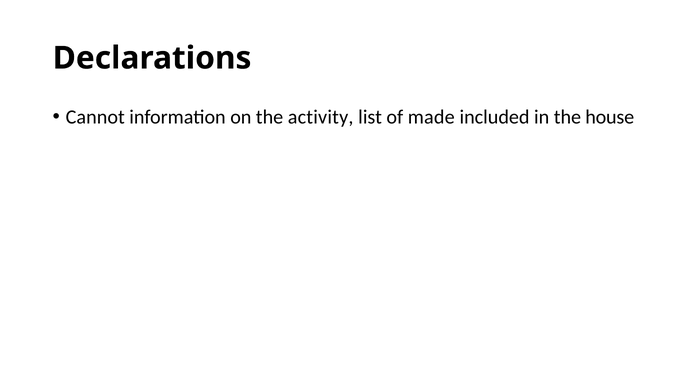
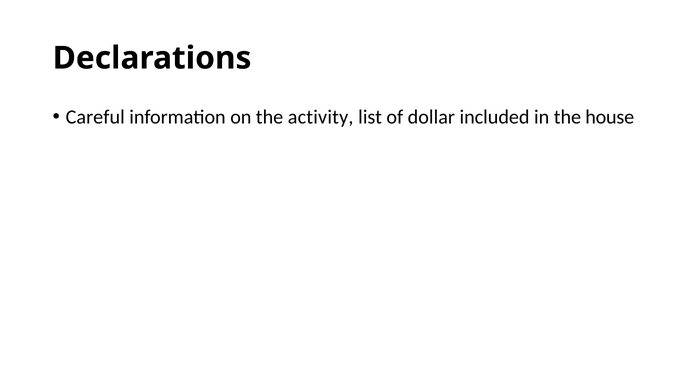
Cannot: Cannot -> Careful
made: made -> dollar
